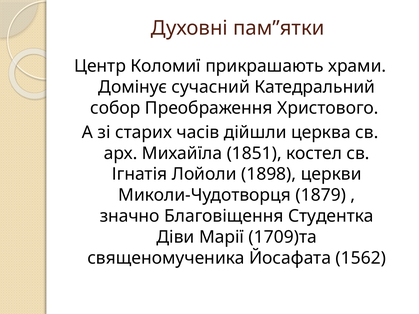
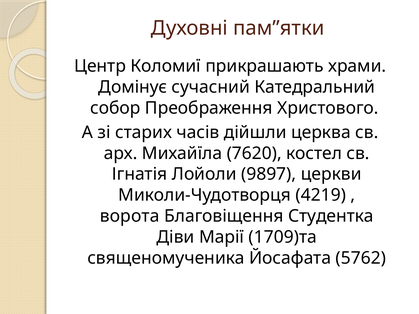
1851: 1851 -> 7620
1898: 1898 -> 9897
1879: 1879 -> 4219
значно: значно -> ворота
1562: 1562 -> 5762
